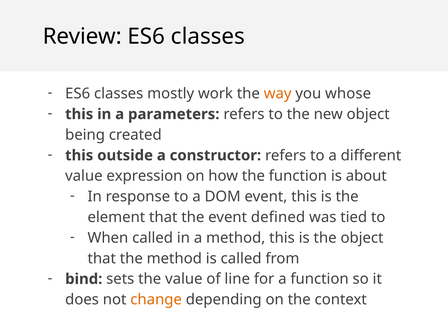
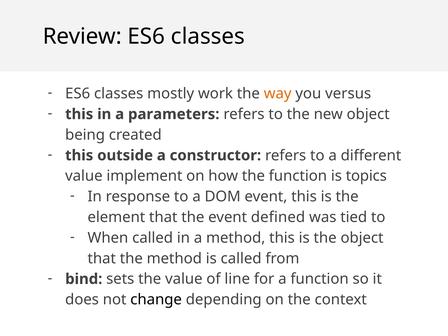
whose: whose -> versus
expression: expression -> implement
about: about -> topics
change colour: orange -> black
